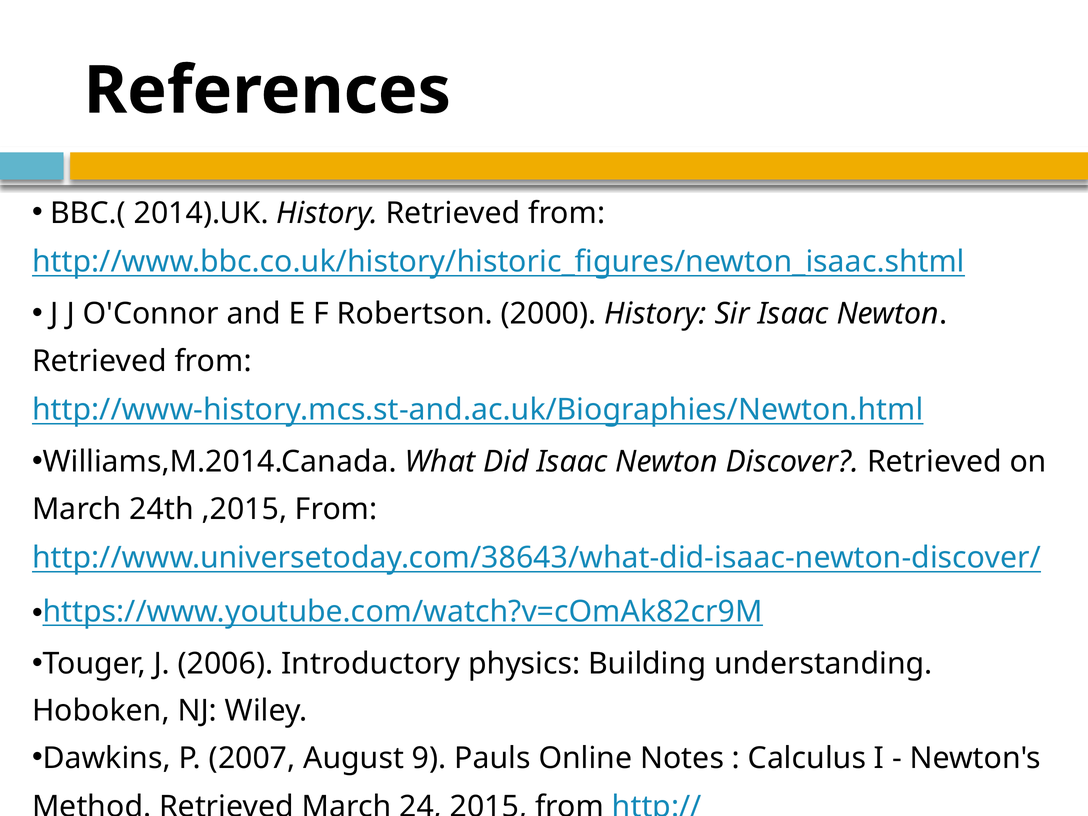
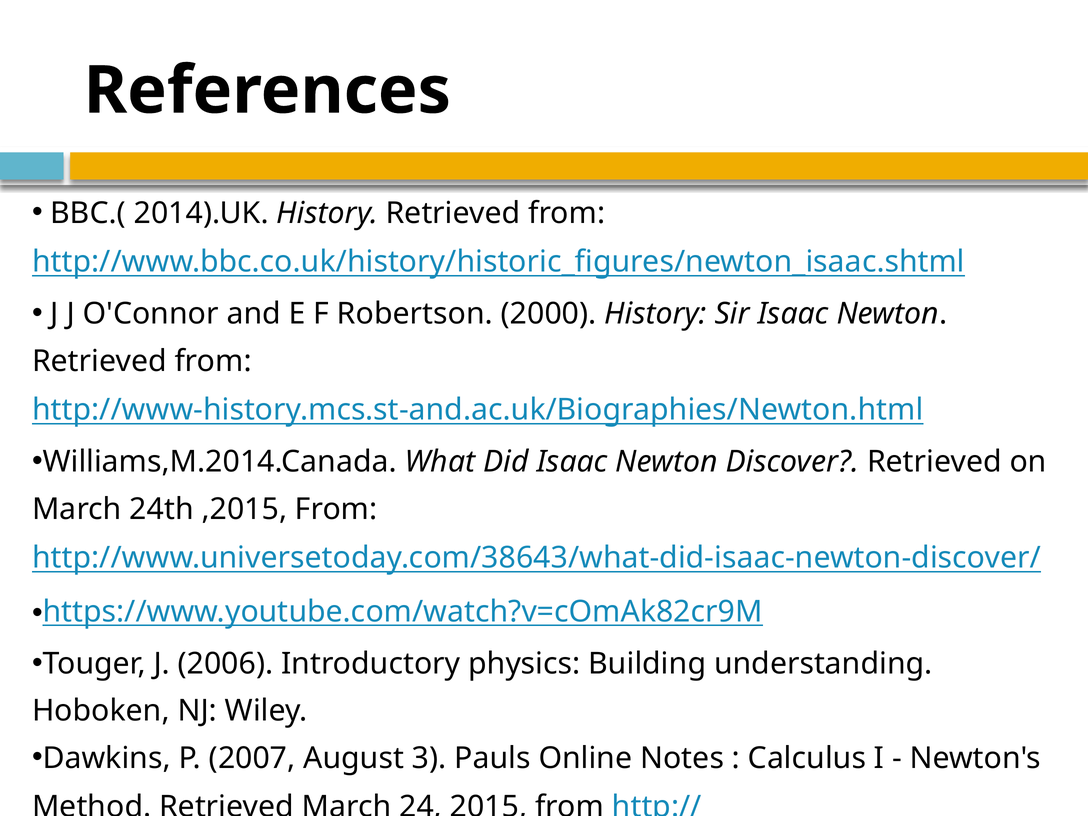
9: 9 -> 3
